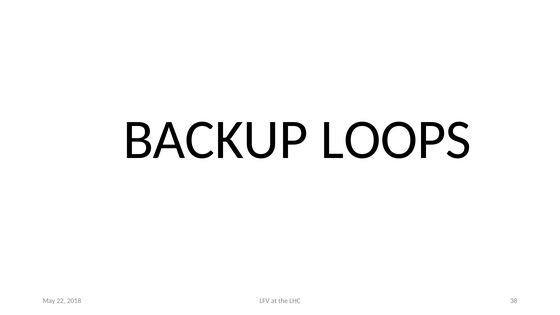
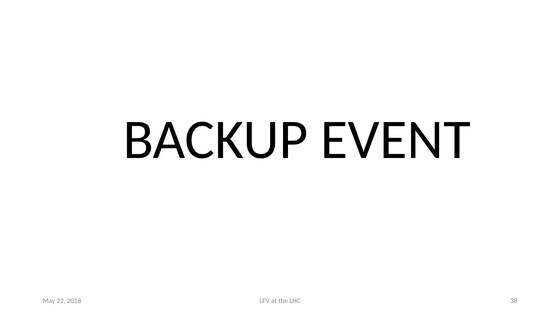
LOOPS: LOOPS -> EVENT
